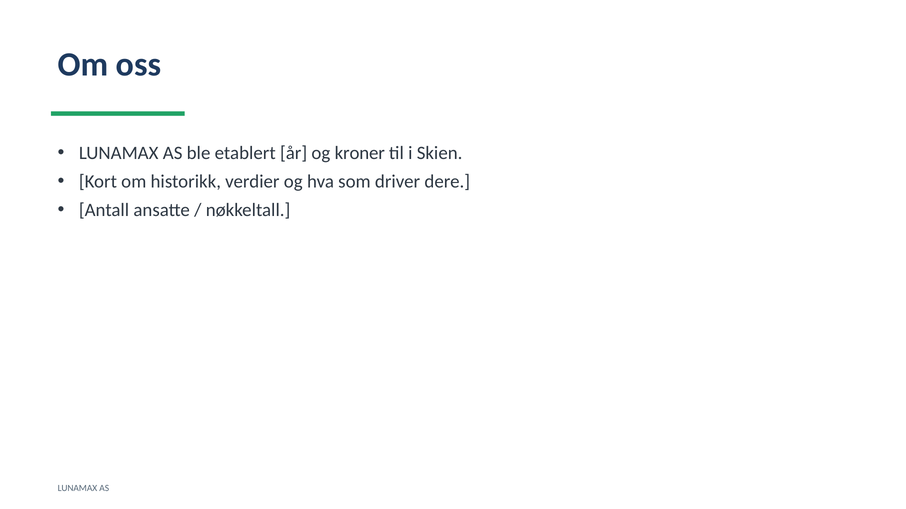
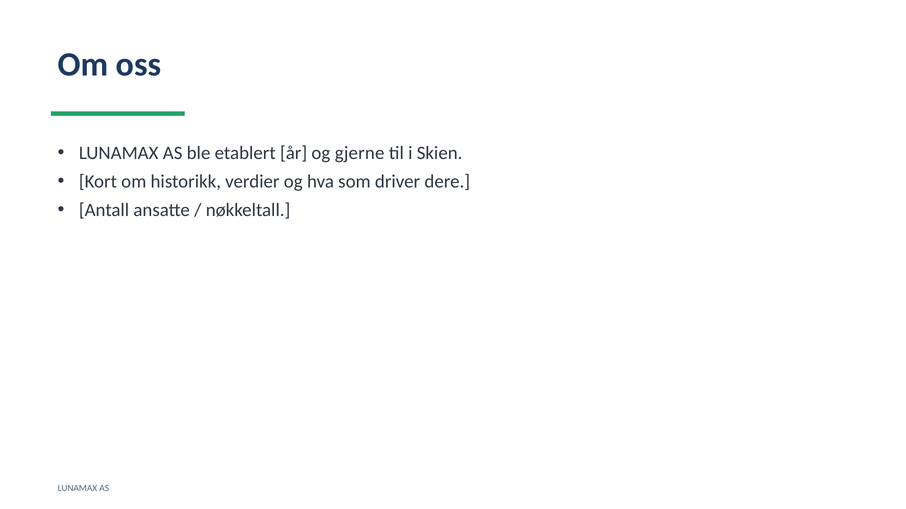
kroner: kroner -> gjerne
